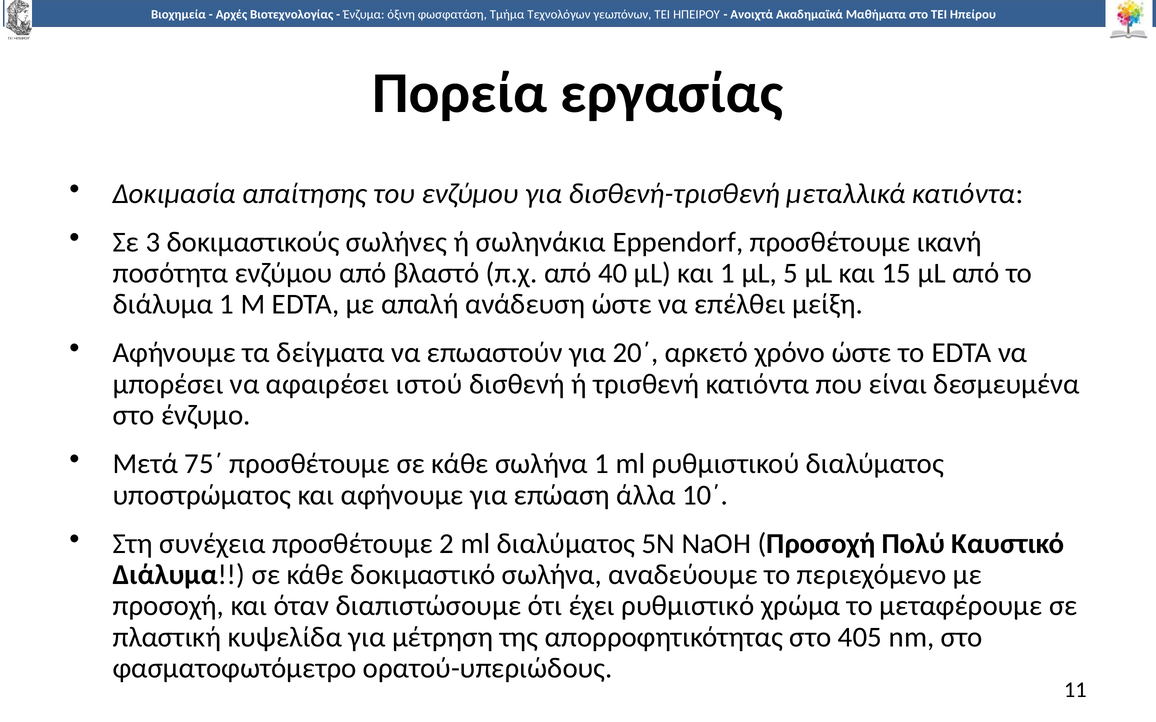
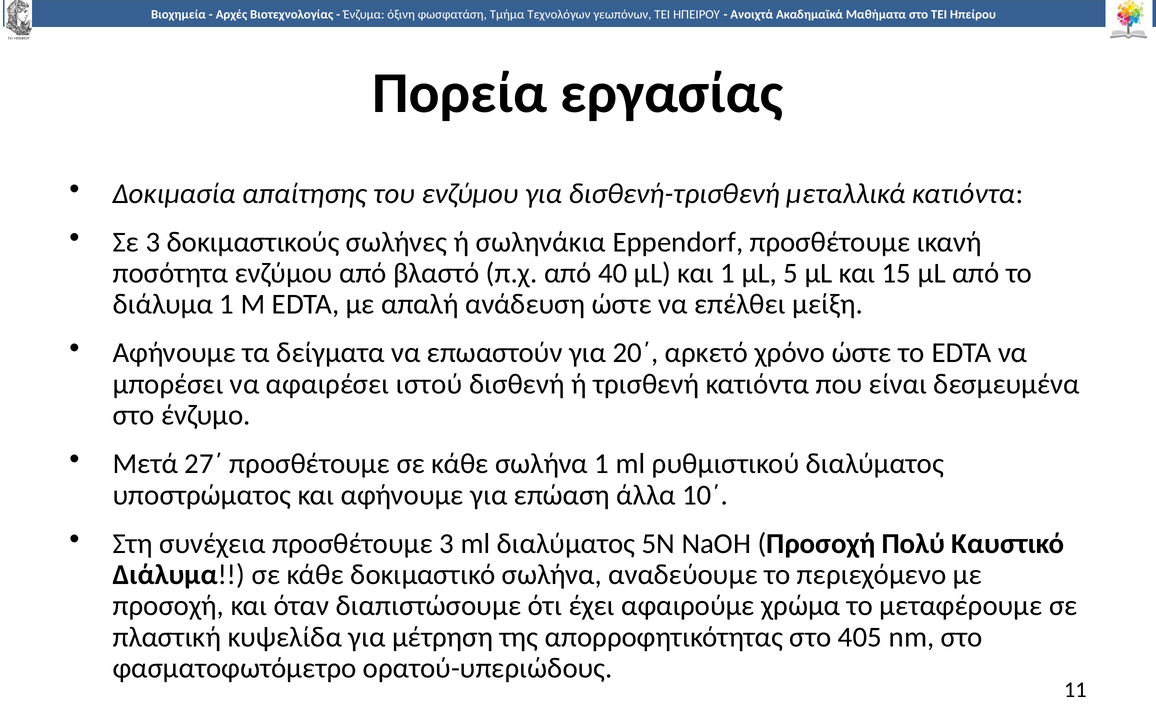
75΄: 75΄ -> 27΄
προσθέτουμε 2: 2 -> 3
ρυθμιστικό: ρυθμιστικό -> αφαιρούμε
